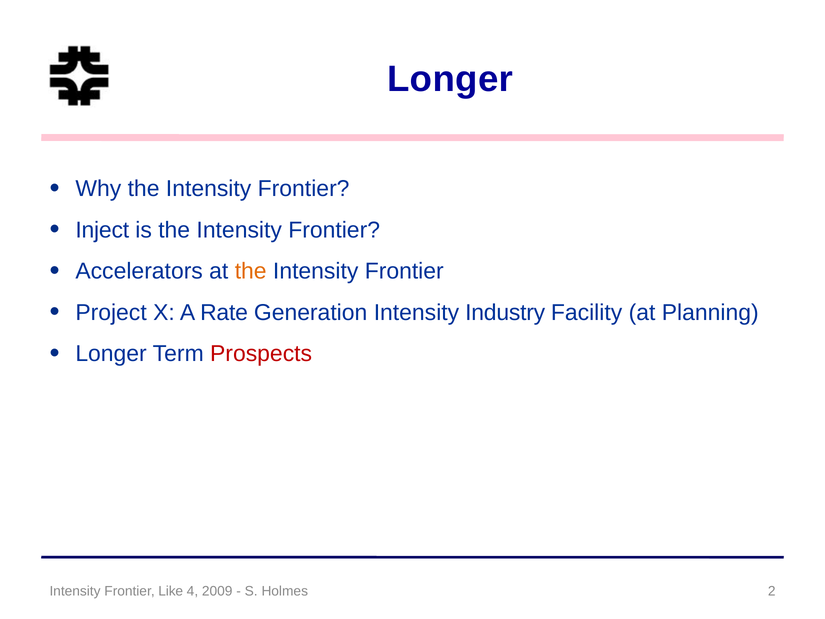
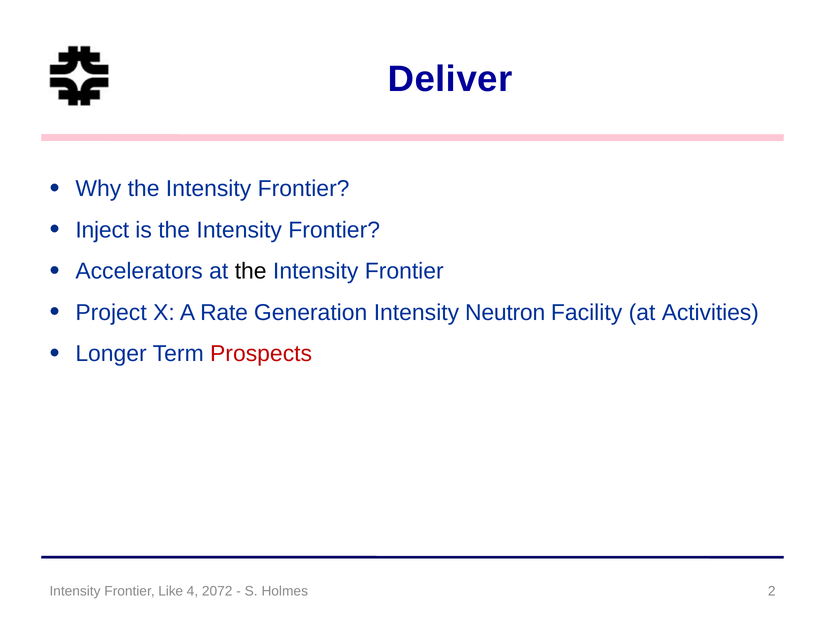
Longer at (450, 79): Longer -> Deliver
the at (251, 271) colour: orange -> black
Industry: Industry -> Neutron
Planning: Planning -> Activities
2009: 2009 -> 2072
